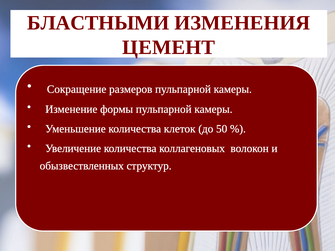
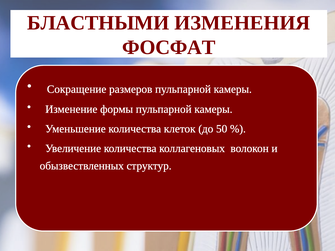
ЦЕМЕНТ: ЦЕМЕНТ -> ФОСФАТ
